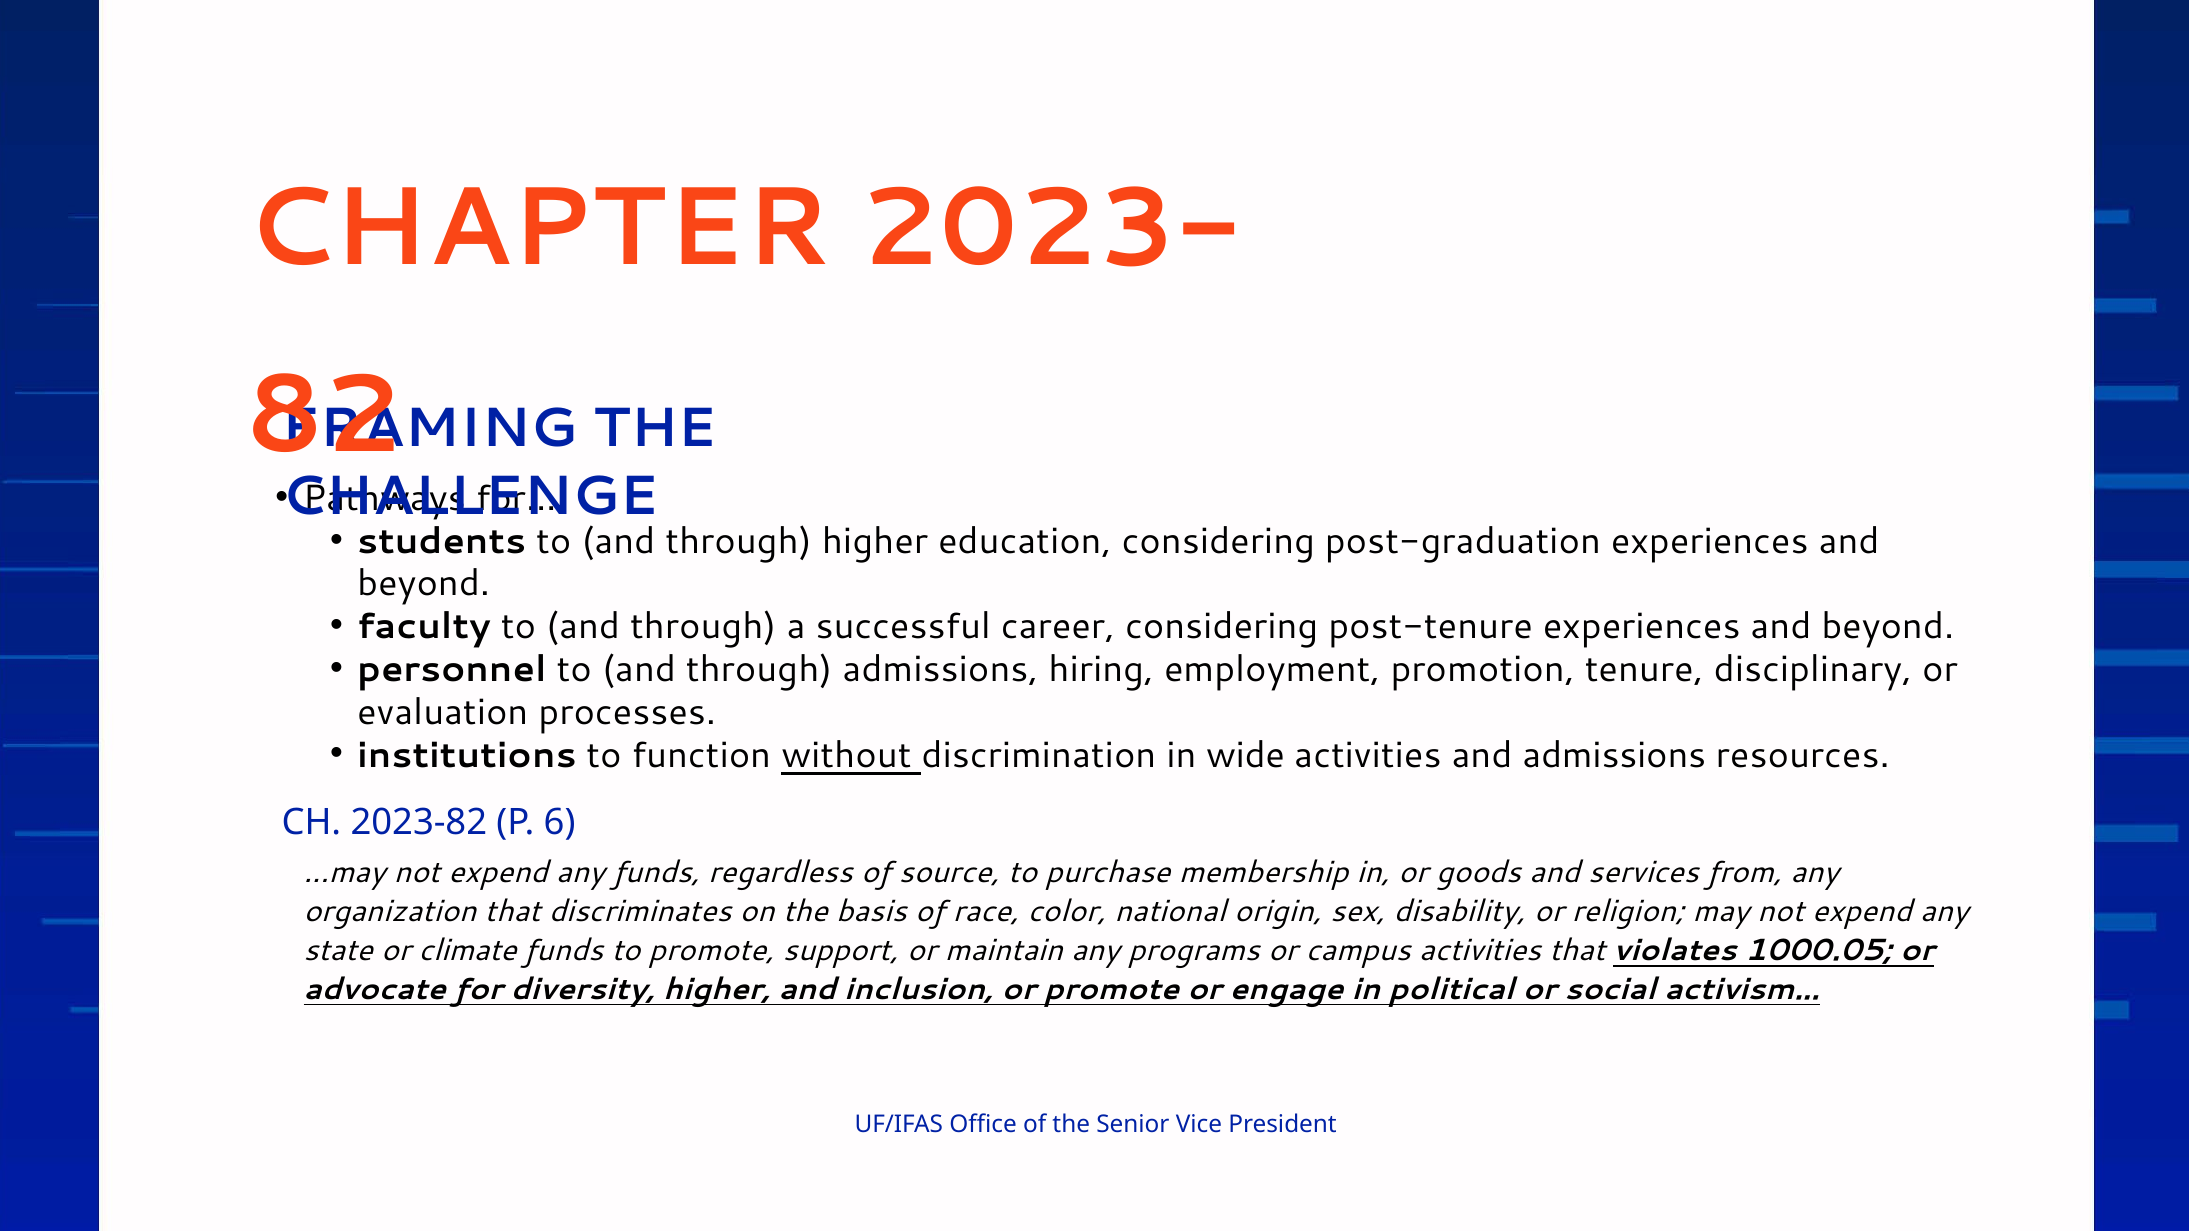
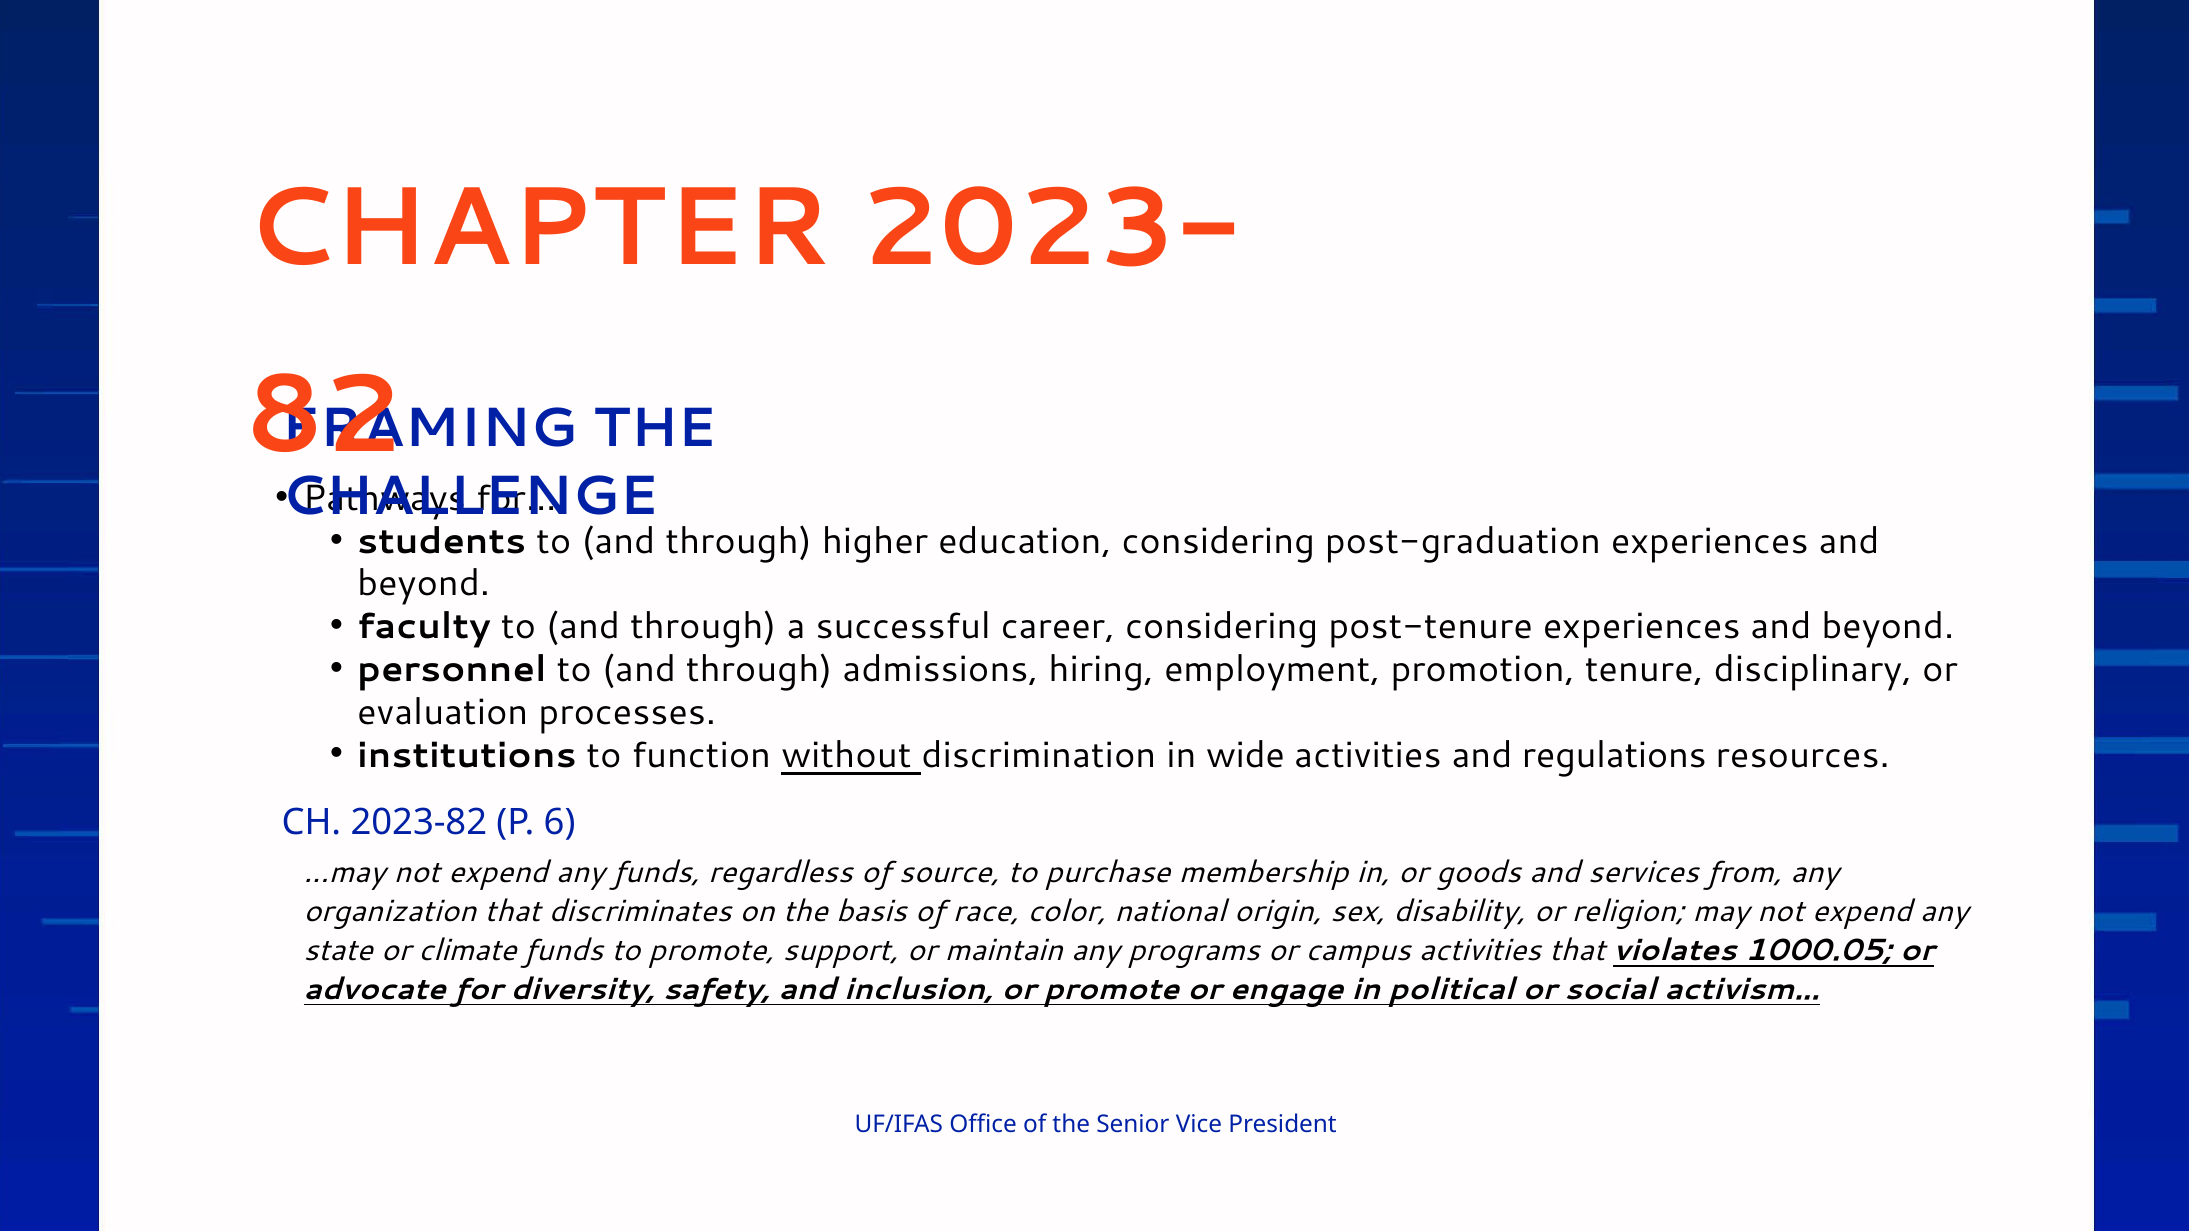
and admissions: admissions -> regulations
diversity higher: higher -> safety
